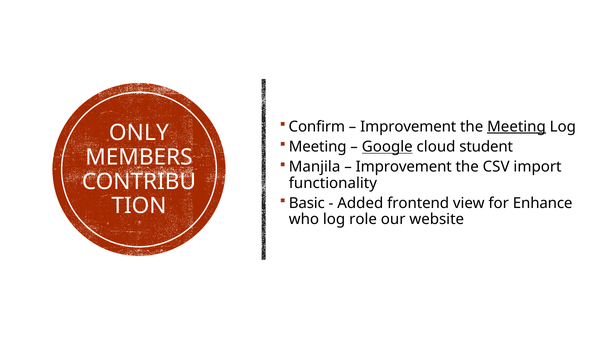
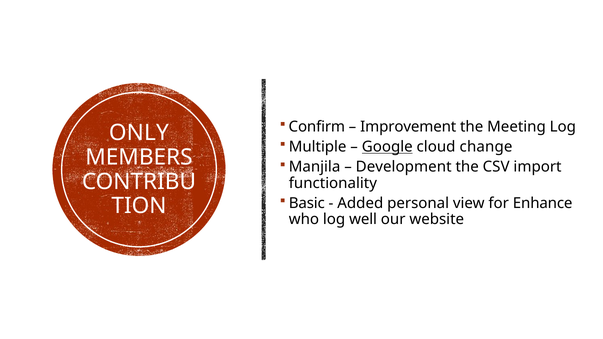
Meeting at (517, 127) underline: present -> none
Meeting at (318, 147): Meeting -> Multiple
student: student -> change
Improvement at (404, 167): Improvement -> Development
frontend: frontend -> personal
role: role -> well
